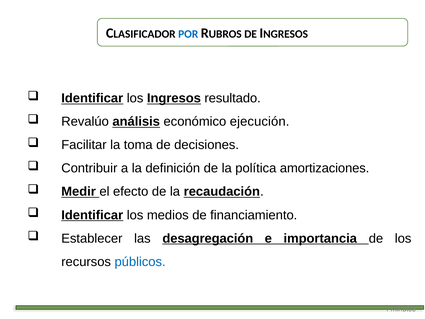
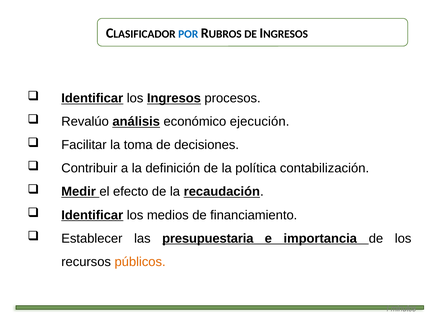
resultado: resultado -> procesos
amortizaciones: amortizaciones -> contabilización
desagregación: desagregación -> presupuestaria
públicos colour: blue -> orange
